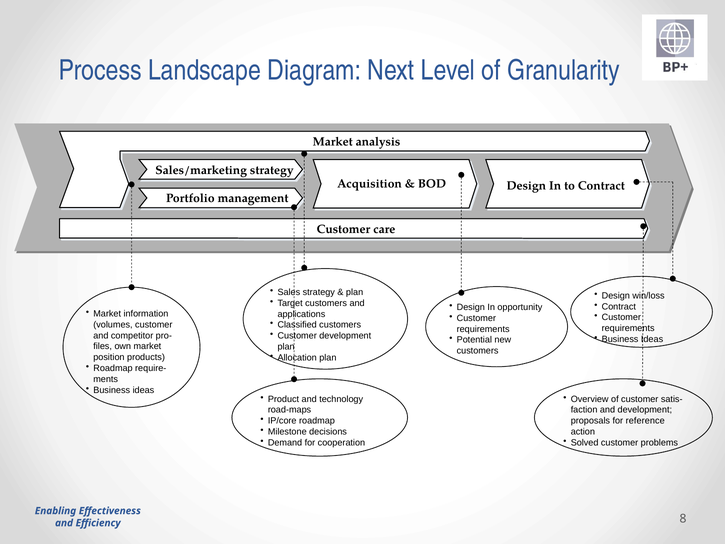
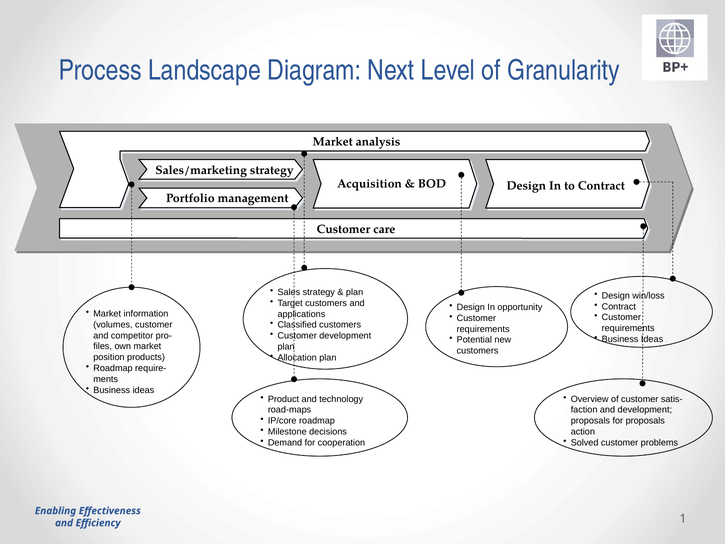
for reference: reference -> proposals
8: 8 -> 1
